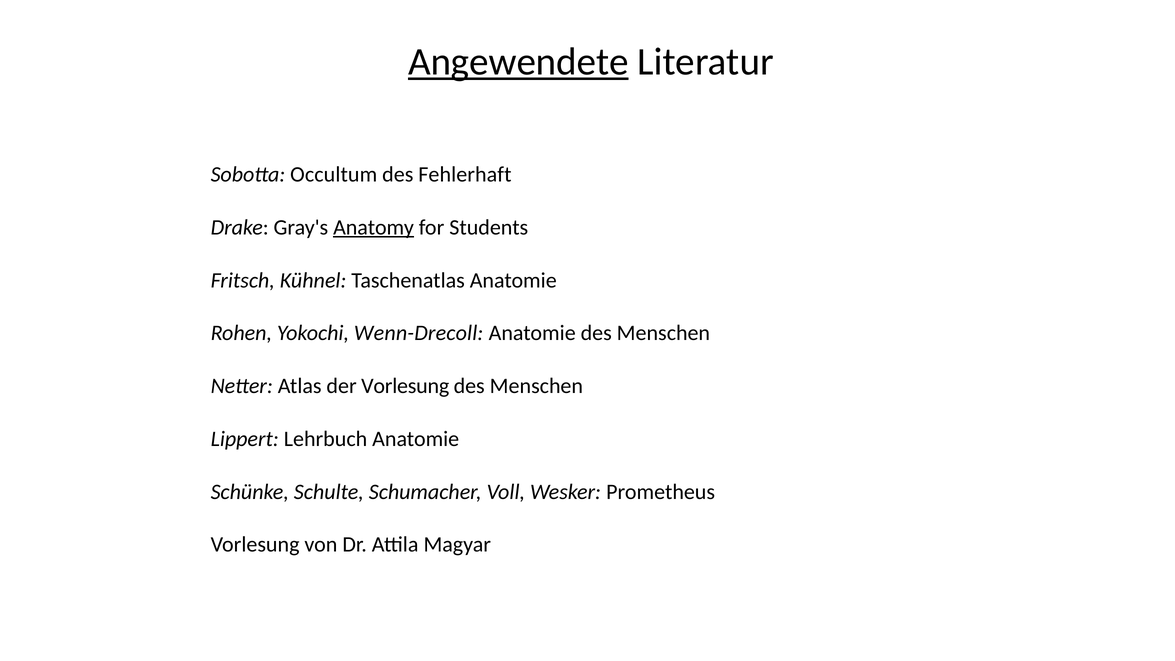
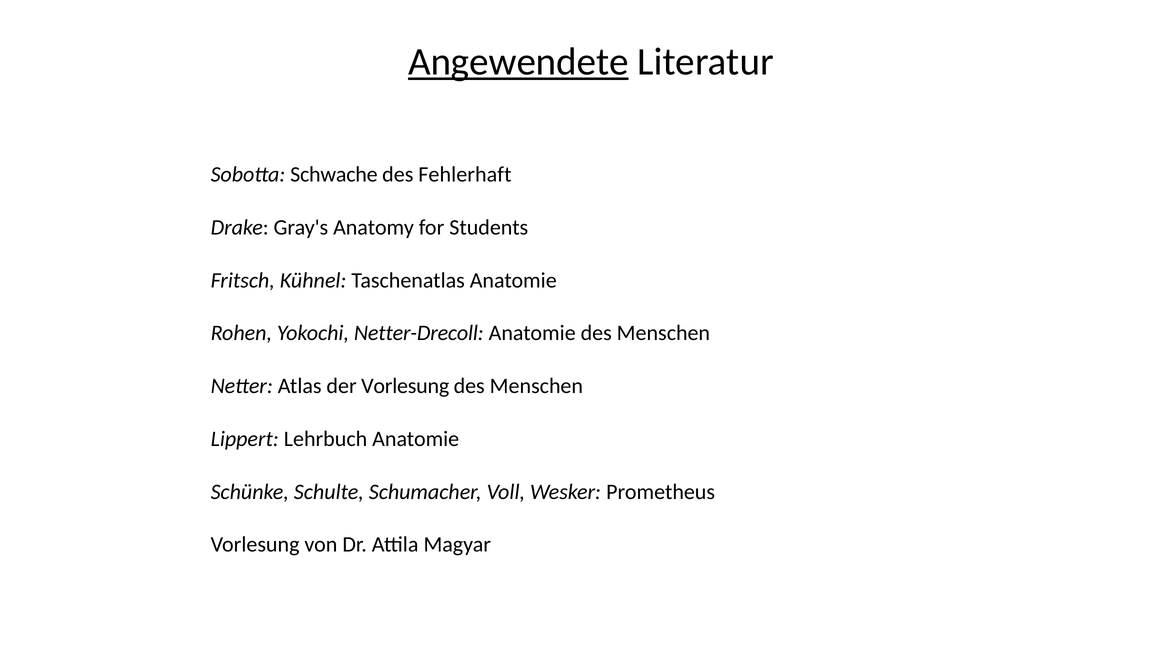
Occultum: Occultum -> Schwache
Anatomy underline: present -> none
Wenn-Drecoll: Wenn-Drecoll -> Netter-Drecoll
